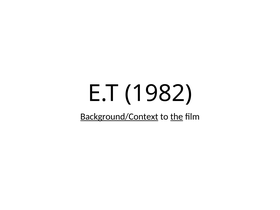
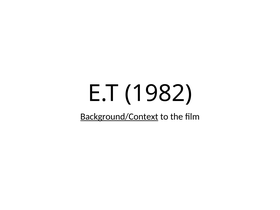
the underline: present -> none
